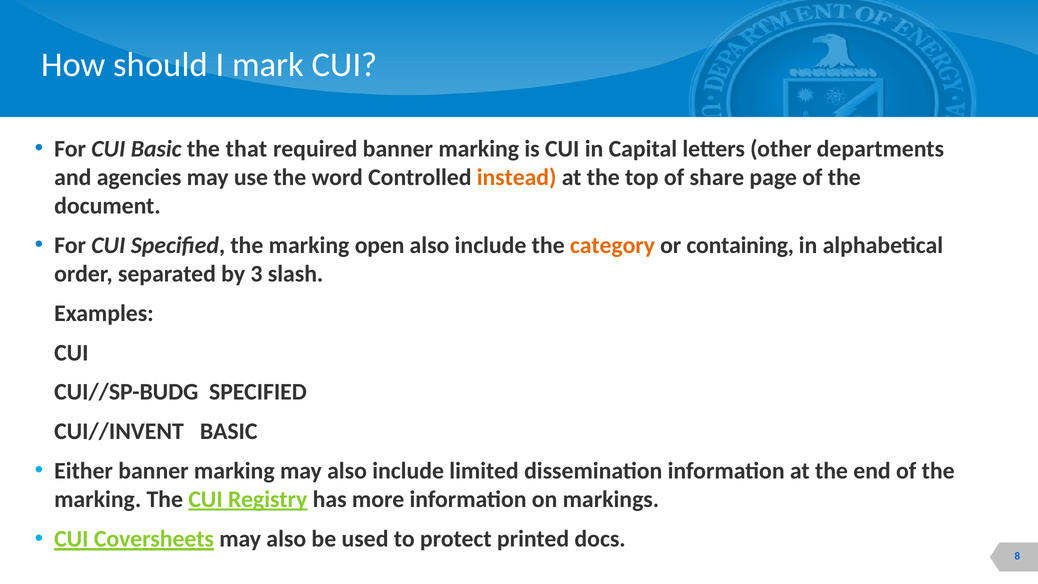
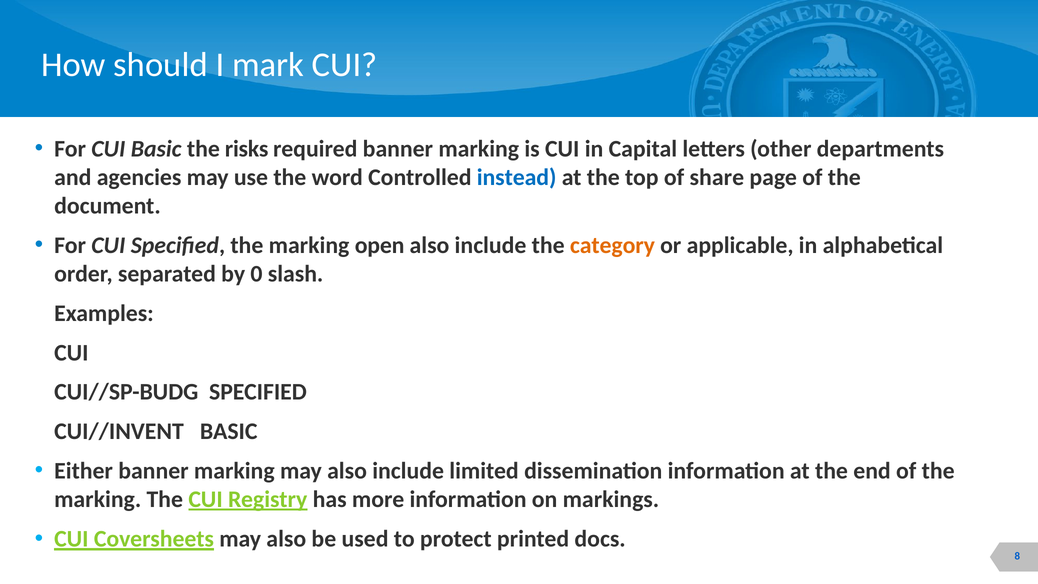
that: that -> risks
instead colour: orange -> blue
containing: containing -> applicable
3: 3 -> 0
